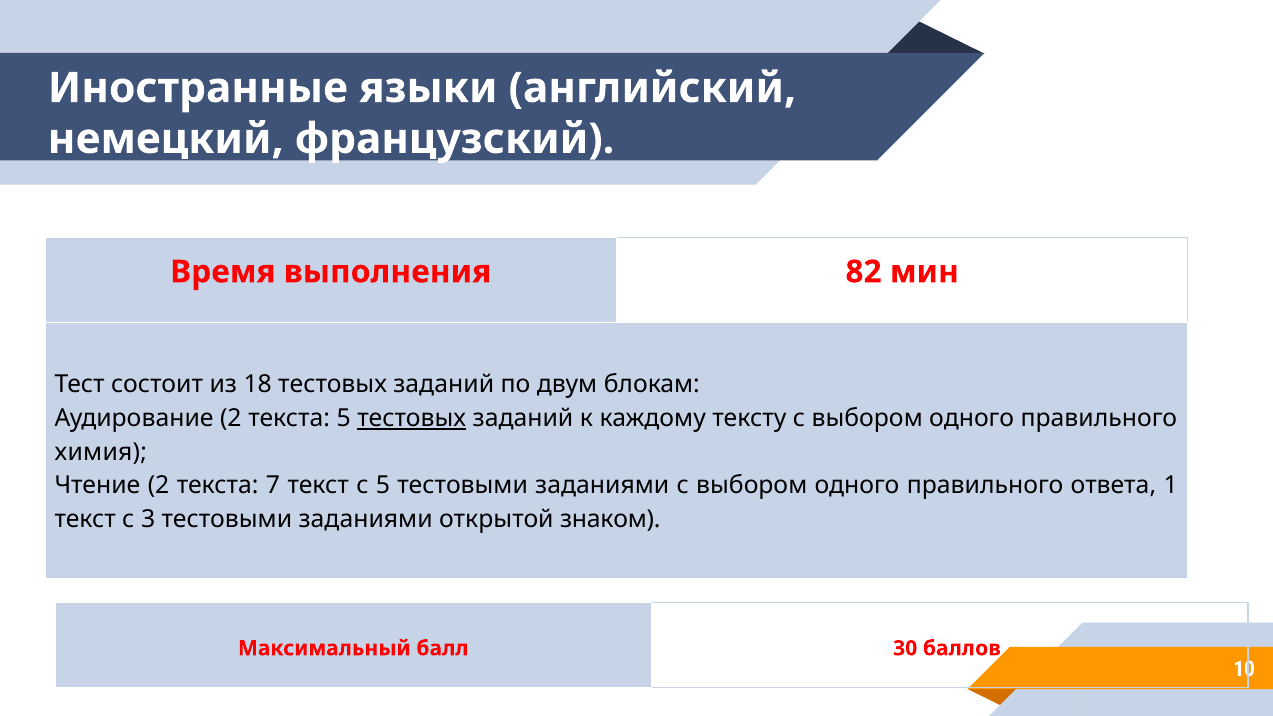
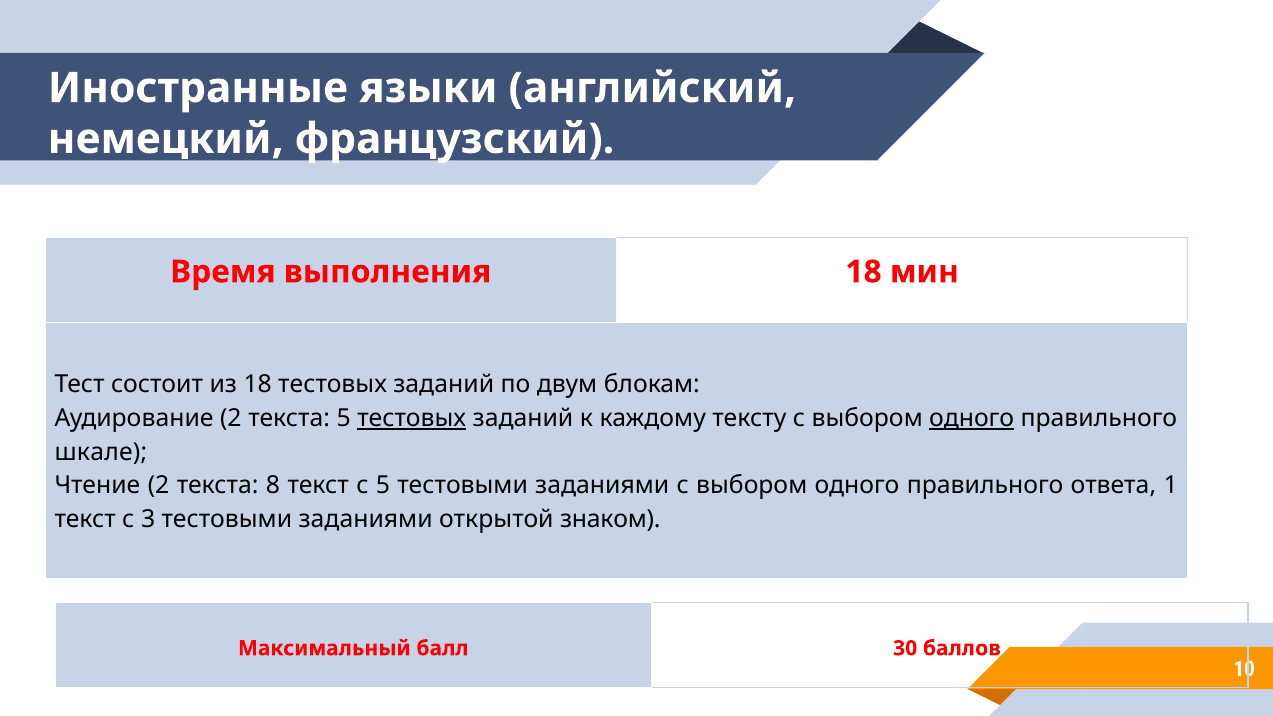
выполнения 82: 82 -> 18
одного at (972, 418) underline: none -> present
химия: химия -> шкале
7: 7 -> 8
